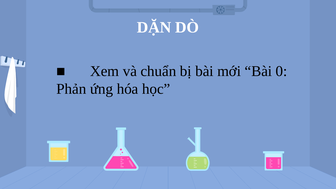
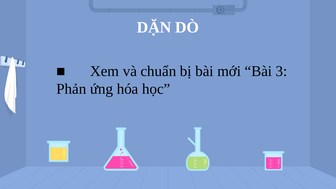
0: 0 -> 3
